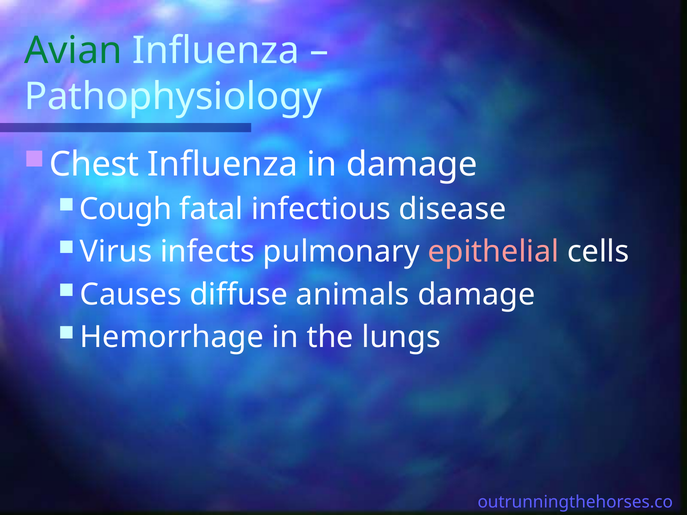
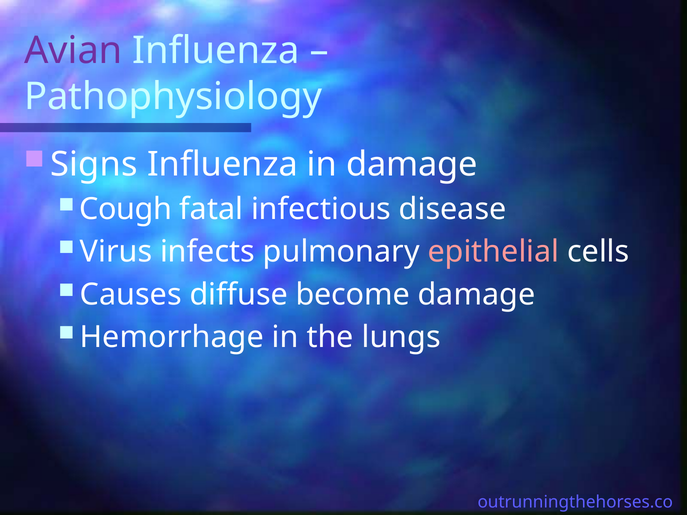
Avian colour: green -> purple
Chest: Chest -> Signs
animals: animals -> become
